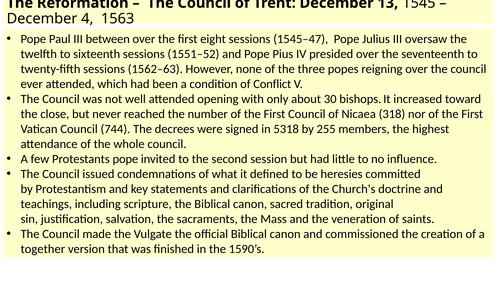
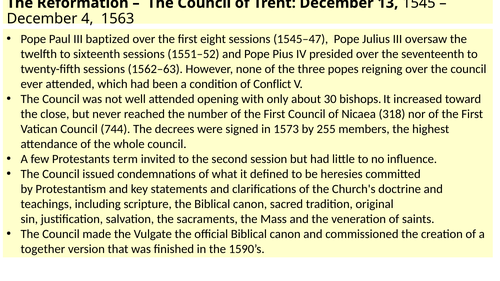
between: between -> baptized
5318: 5318 -> 1573
Protestants pope: pope -> term
